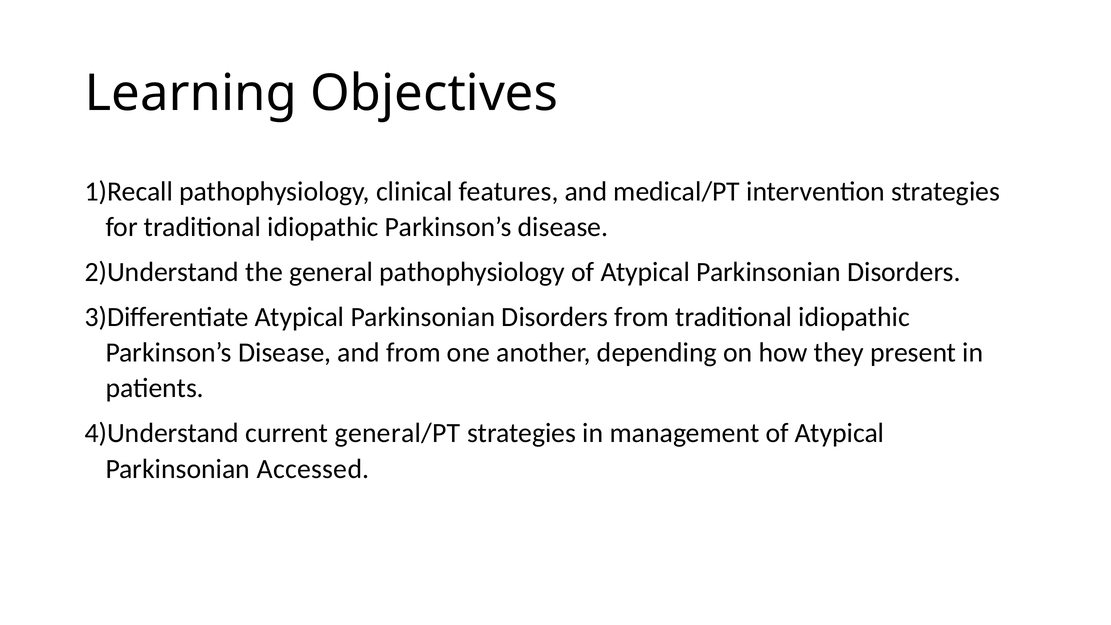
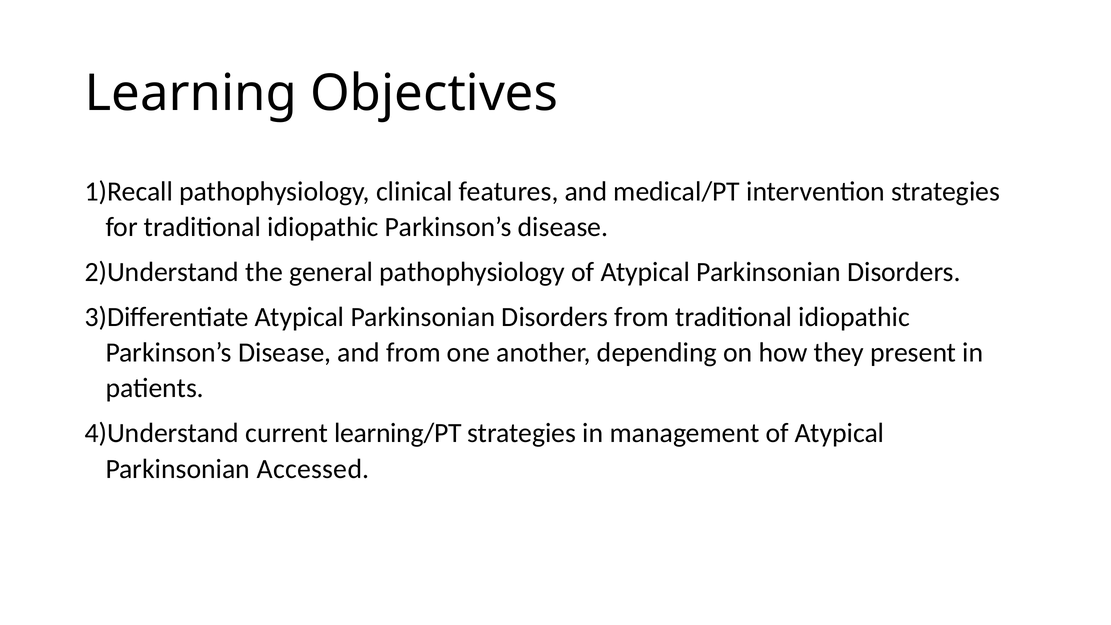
general/PT: general/PT -> learning/PT
